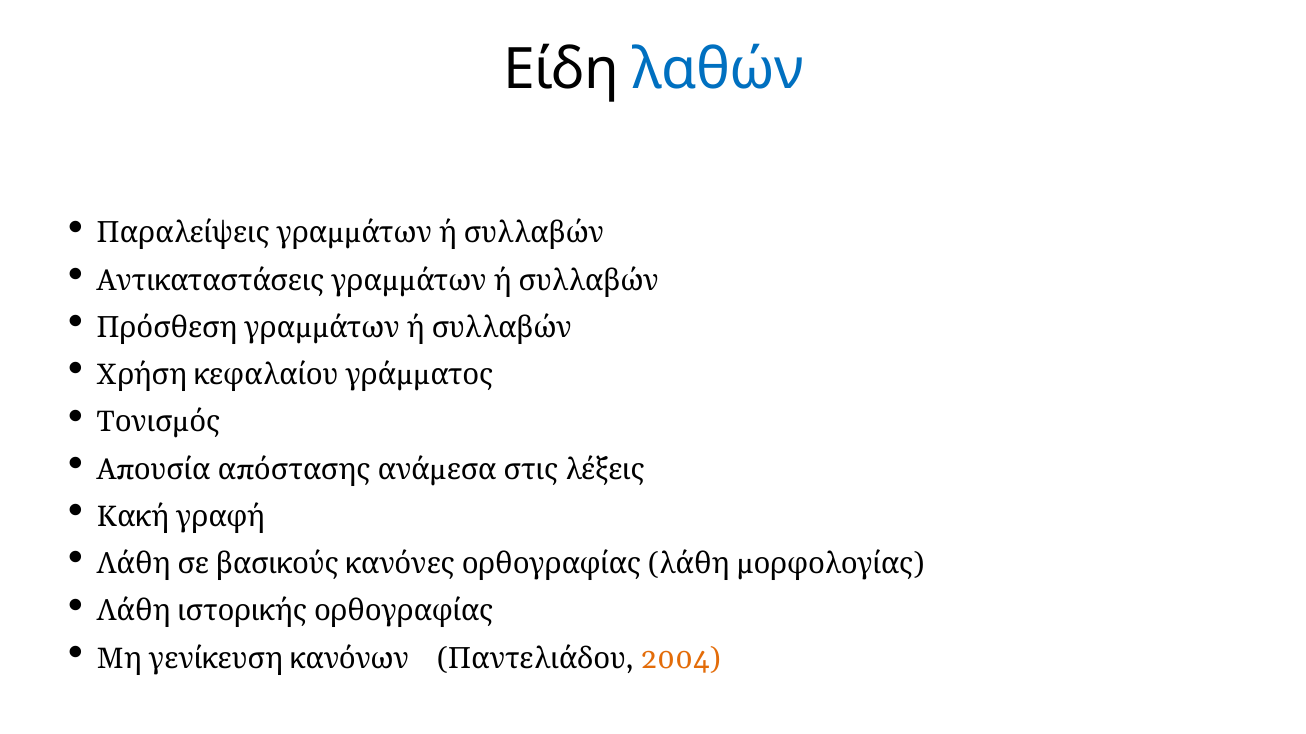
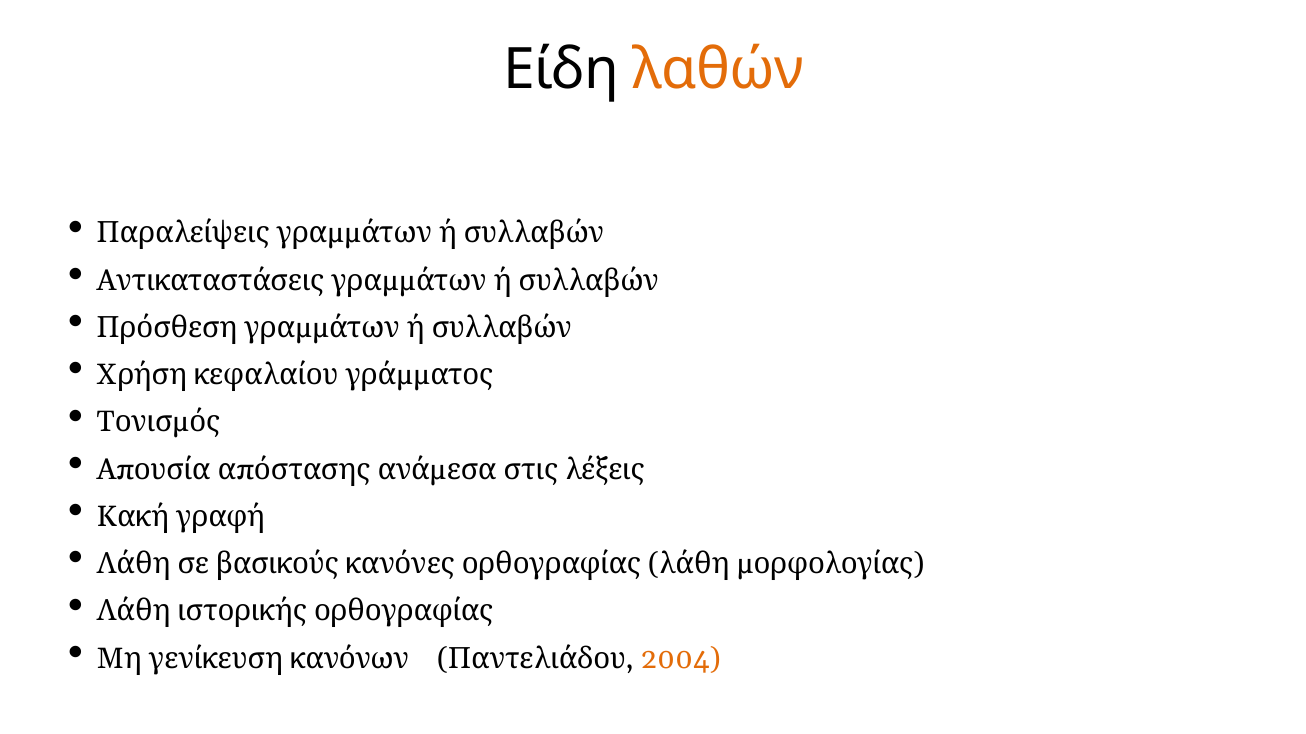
λαθών colour: blue -> orange
